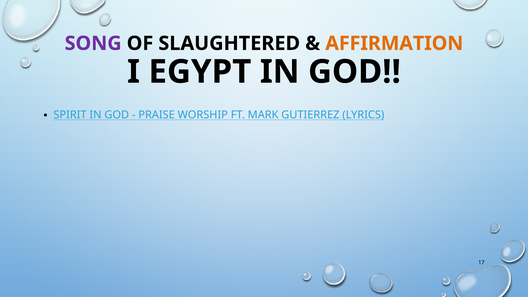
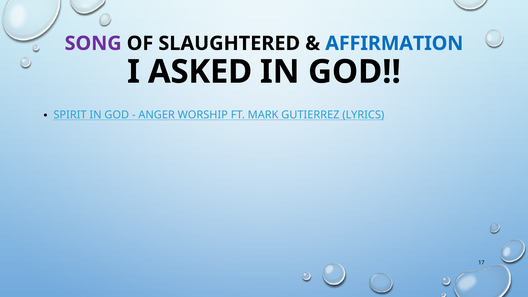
AFFIRMATION colour: orange -> blue
EGYPT: EGYPT -> ASKED
PRAISE: PRAISE -> ANGER
